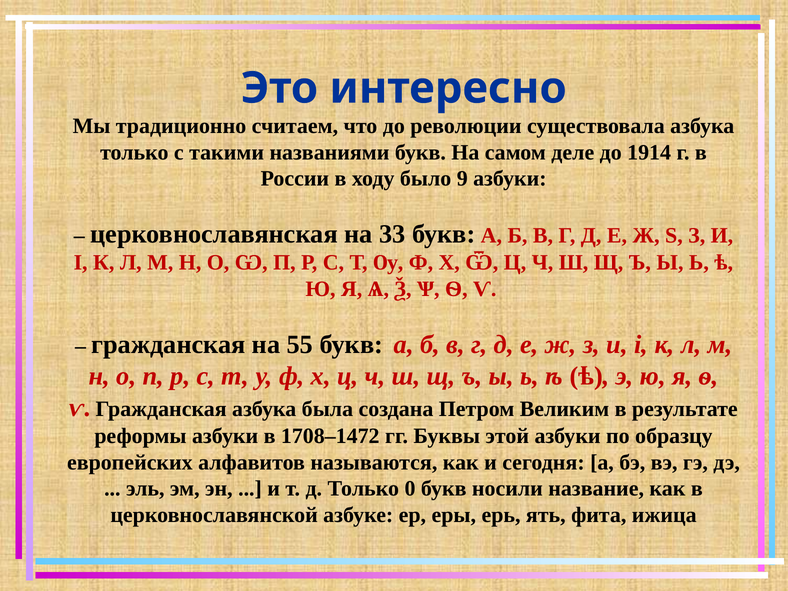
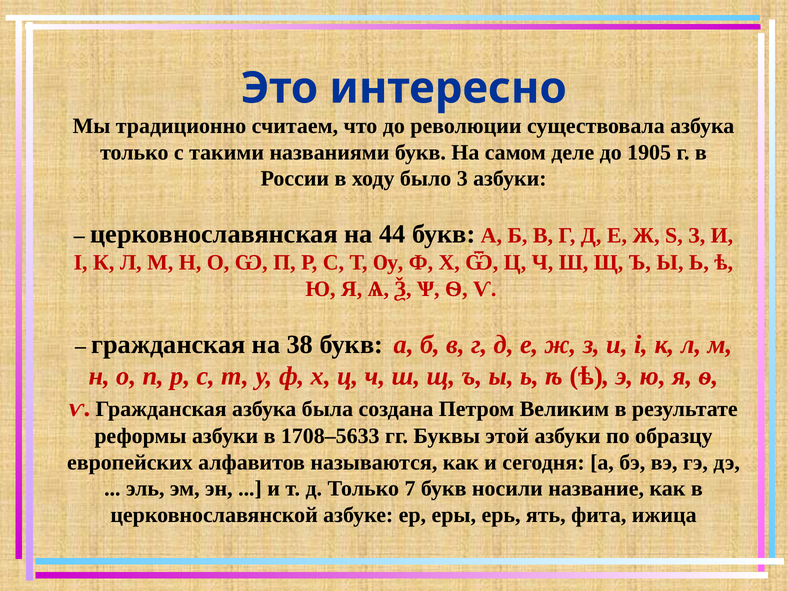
1914: 1914 -> 1905
9: 9 -> 3
33: 33 -> 44
55: 55 -> 38
1708–1472: 1708–1472 -> 1708–5633
0: 0 -> 7
